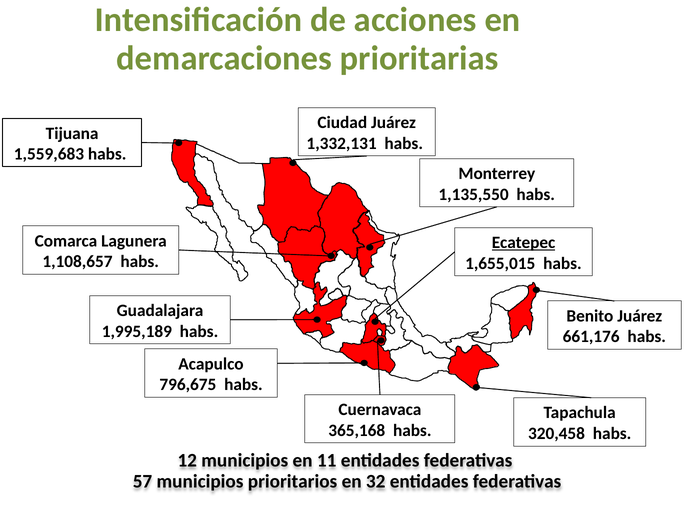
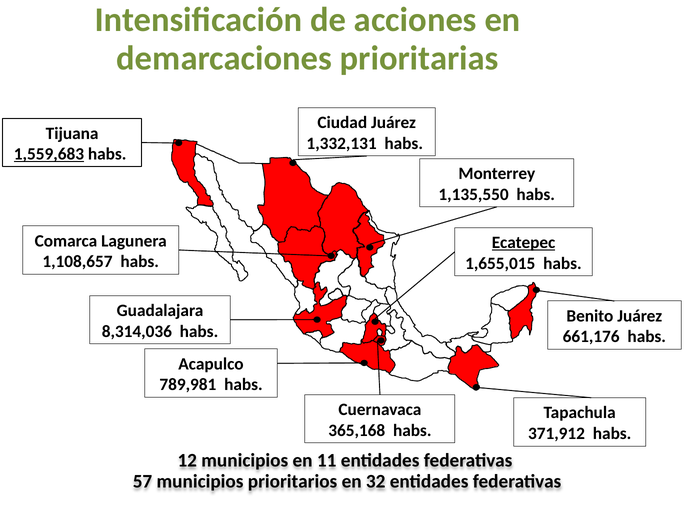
1,559,683 underline: none -> present
1,995,189: 1,995,189 -> 8,314,036
796,675: 796,675 -> 789,981
320,458: 320,458 -> 371,912
